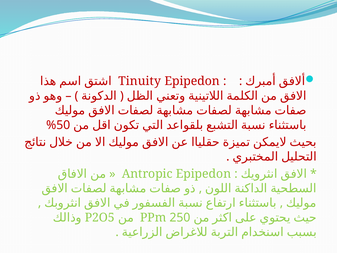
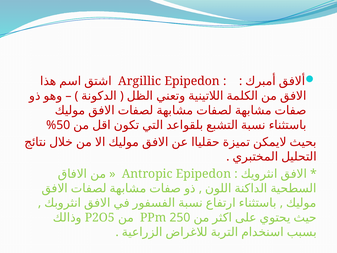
Tinuity: Tinuity -> Argillic
